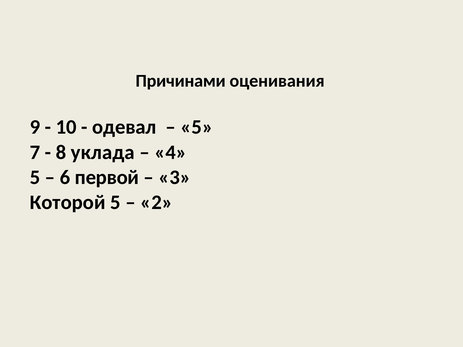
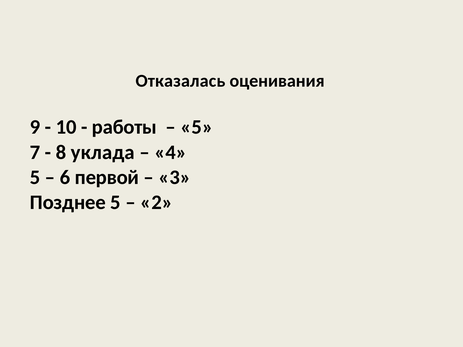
Причинами: Причинами -> Отказалась
одевал: одевал -> работы
Которой: Которой -> Позднее
